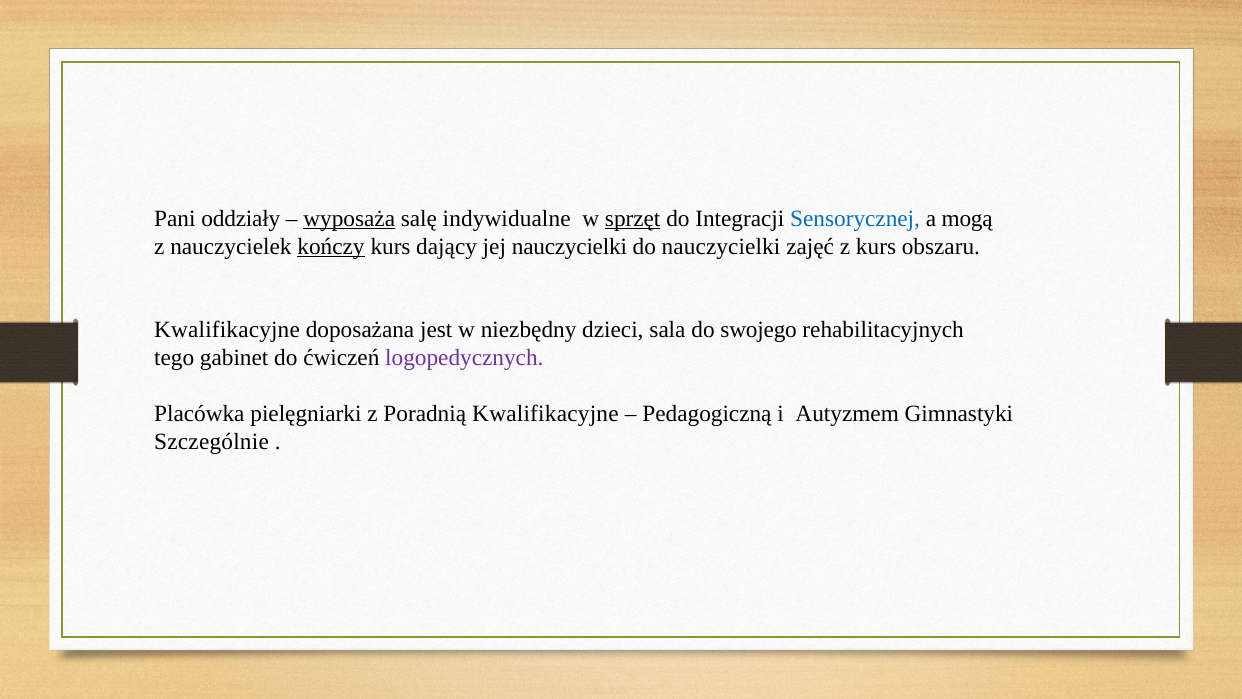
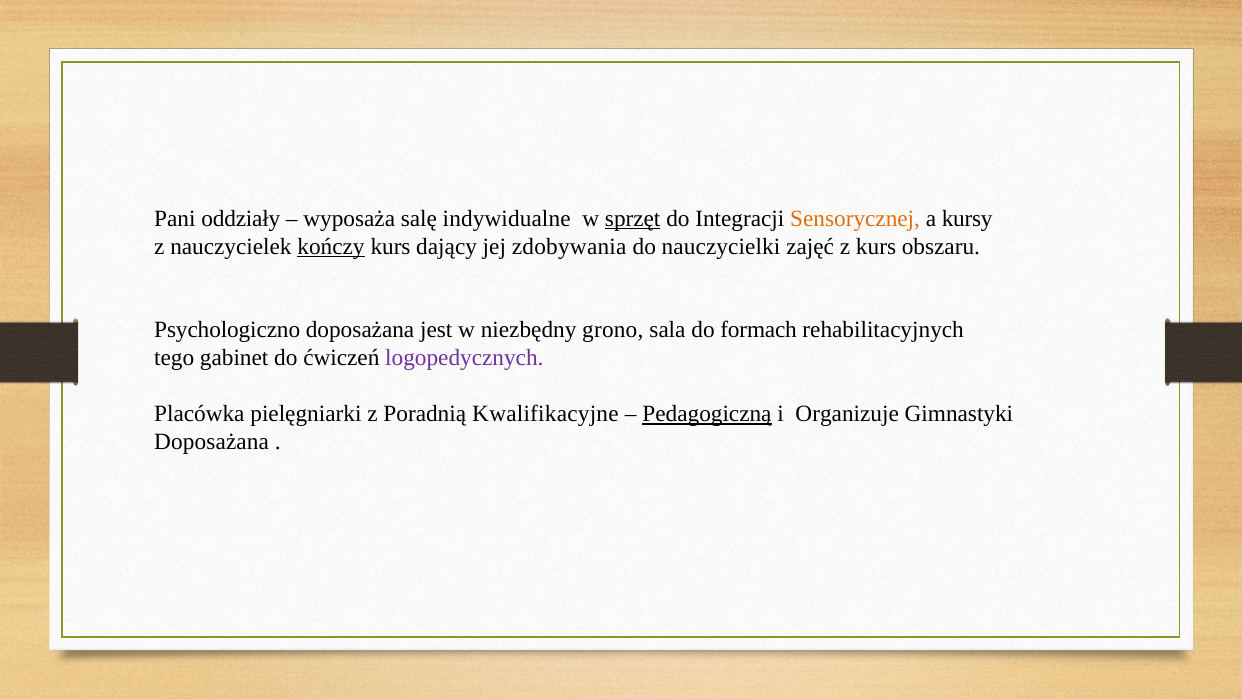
wyposaża underline: present -> none
Sensorycznej colour: blue -> orange
mogą: mogą -> kursy
jej nauczycielki: nauczycielki -> zdobywania
Kwalifikacyjne at (227, 330): Kwalifikacyjne -> Psychologiczno
dzieci: dzieci -> grono
swojego: swojego -> formach
Pedagogiczną underline: none -> present
Autyzmem: Autyzmem -> Organizuje
Szczególnie at (212, 442): Szczególnie -> Doposażana
